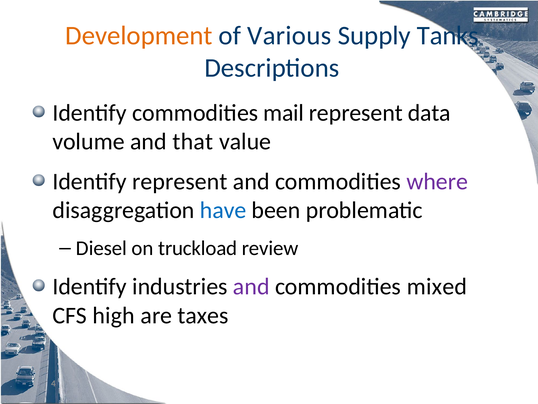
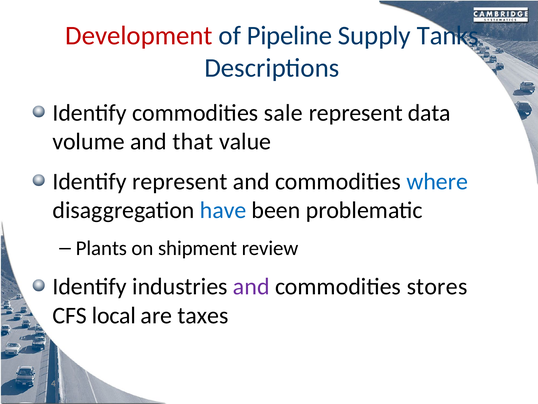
Development colour: orange -> red
Various: Various -> Pipeline
mail: mail -> sale
where colour: purple -> blue
Diesel: Diesel -> Plants
truckload: truckload -> shipment
mixed: mixed -> stores
high: high -> local
